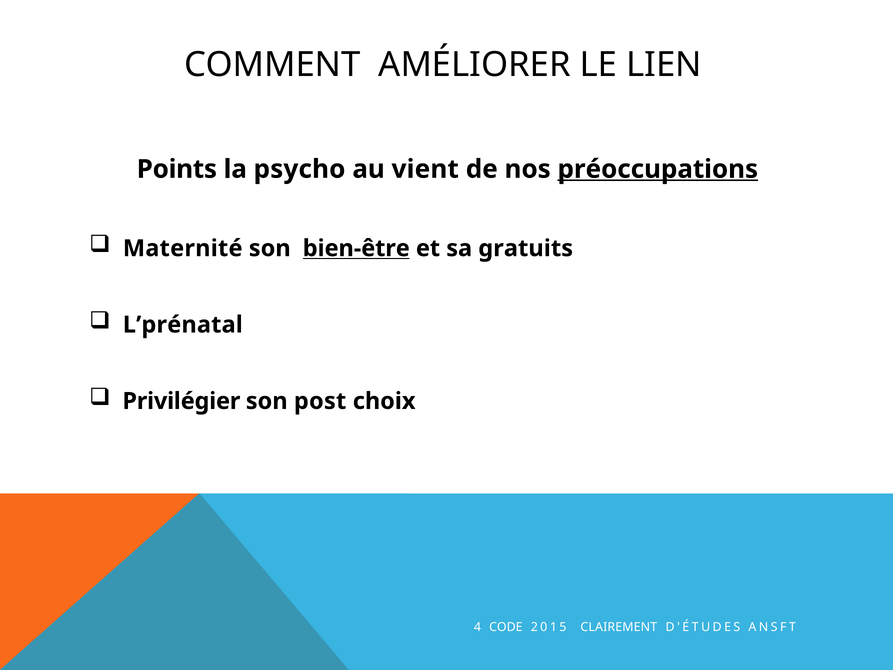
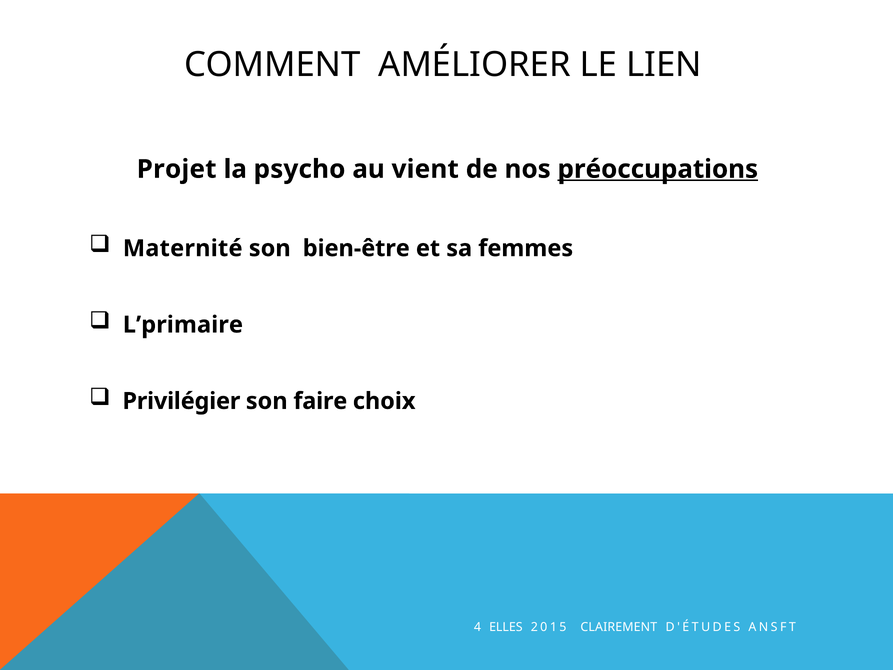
Points: Points -> Projet
bien-être underline: present -> none
gratuits: gratuits -> femmes
L’prénatal: L’prénatal -> L’primaire
post: post -> faire
CODE: CODE -> ELLES
